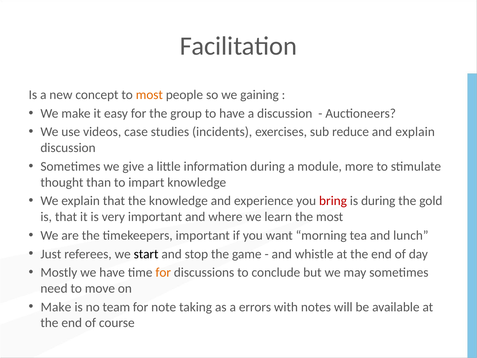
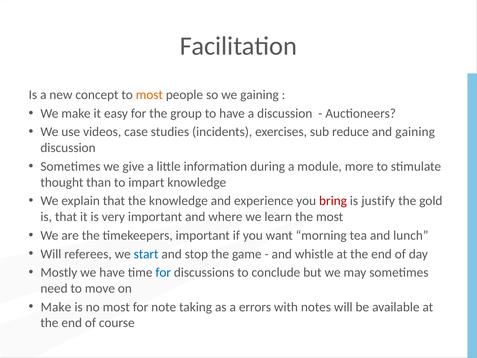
and explain: explain -> gaining
is during: during -> justify
Just at (51, 254): Just -> Will
start colour: black -> blue
for at (163, 272) colour: orange -> blue
no team: team -> most
